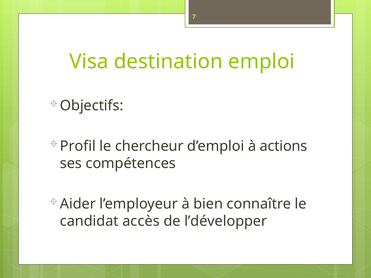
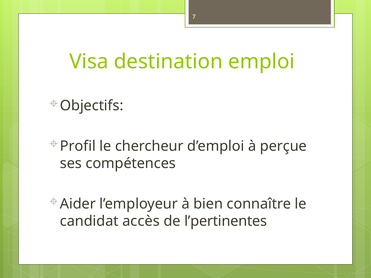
actions: actions -> perçue
l’développer: l’développer -> l’pertinentes
